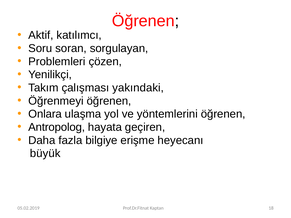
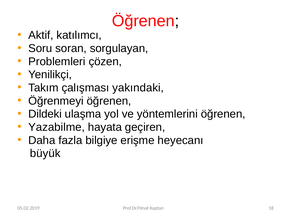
Onlara: Onlara -> Dildeki
Antropolog: Antropolog -> Yazabilme
